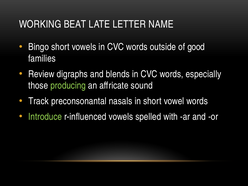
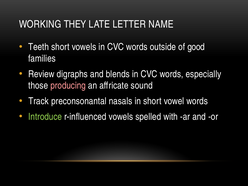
BEAT: BEAT -> THEY
Bingo: Bingo -> Teeth
producing colour: light green -> pink
